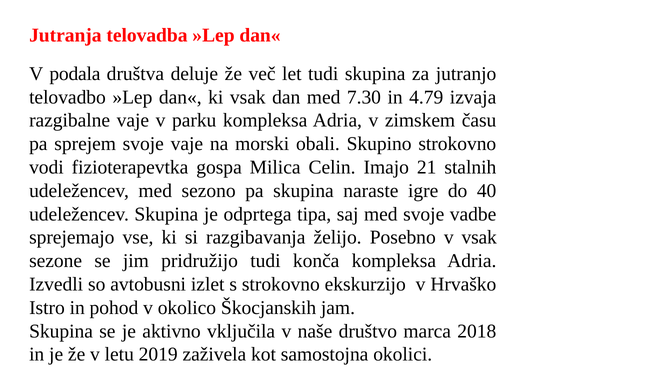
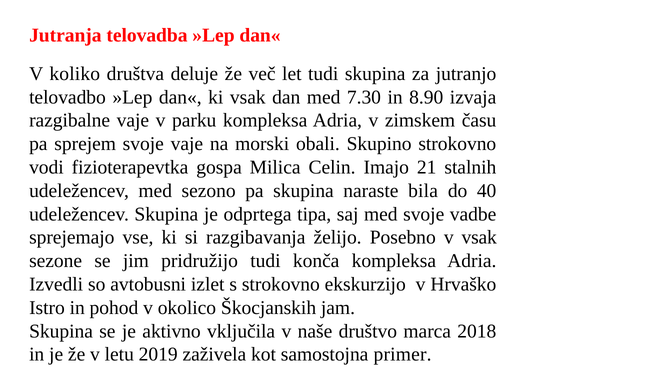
podala: podala -> koliko
4.79: 4.79 -> 8.90
igre: igre -> bila
okolici: okolici -> primer
